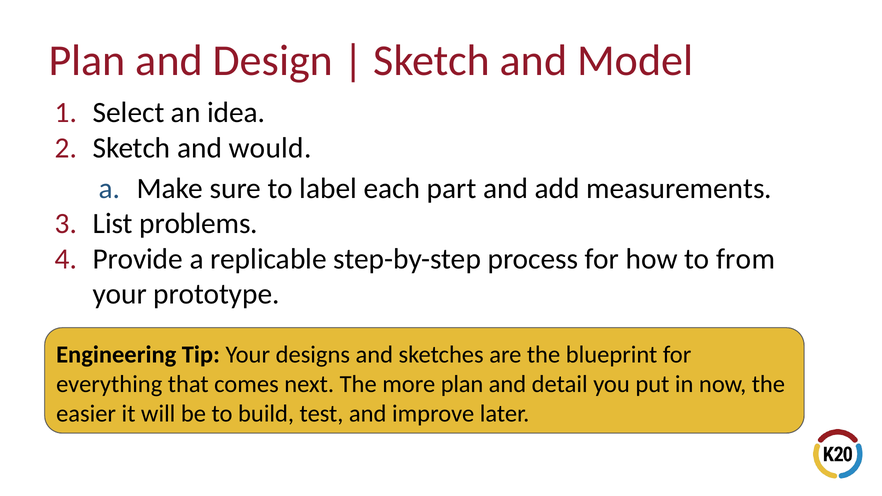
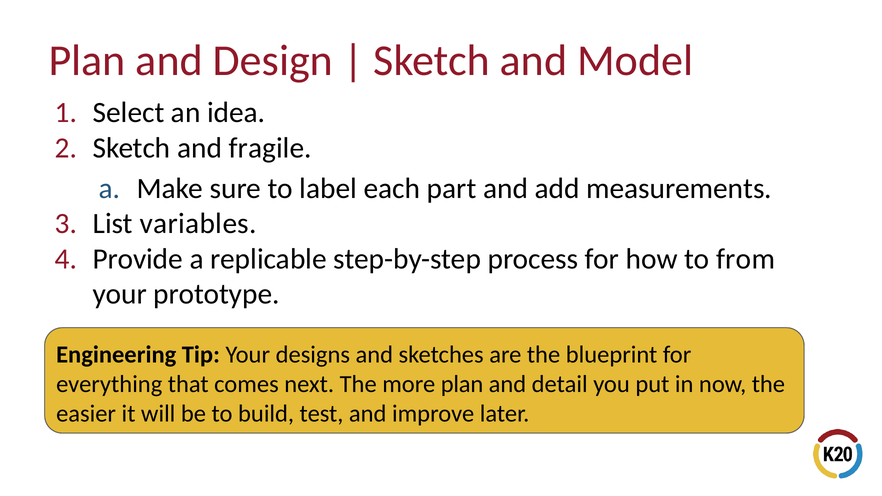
would: would -> fragile
problems: problems -> variables
